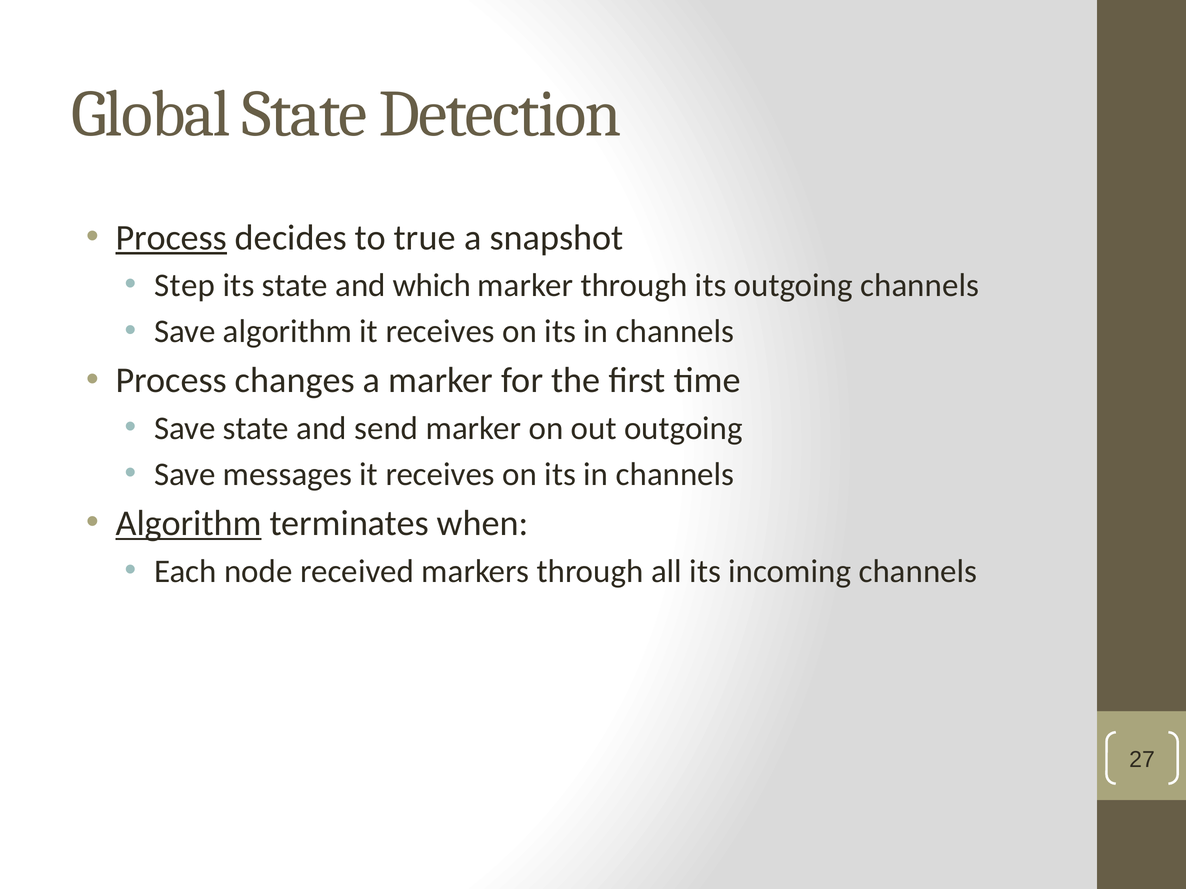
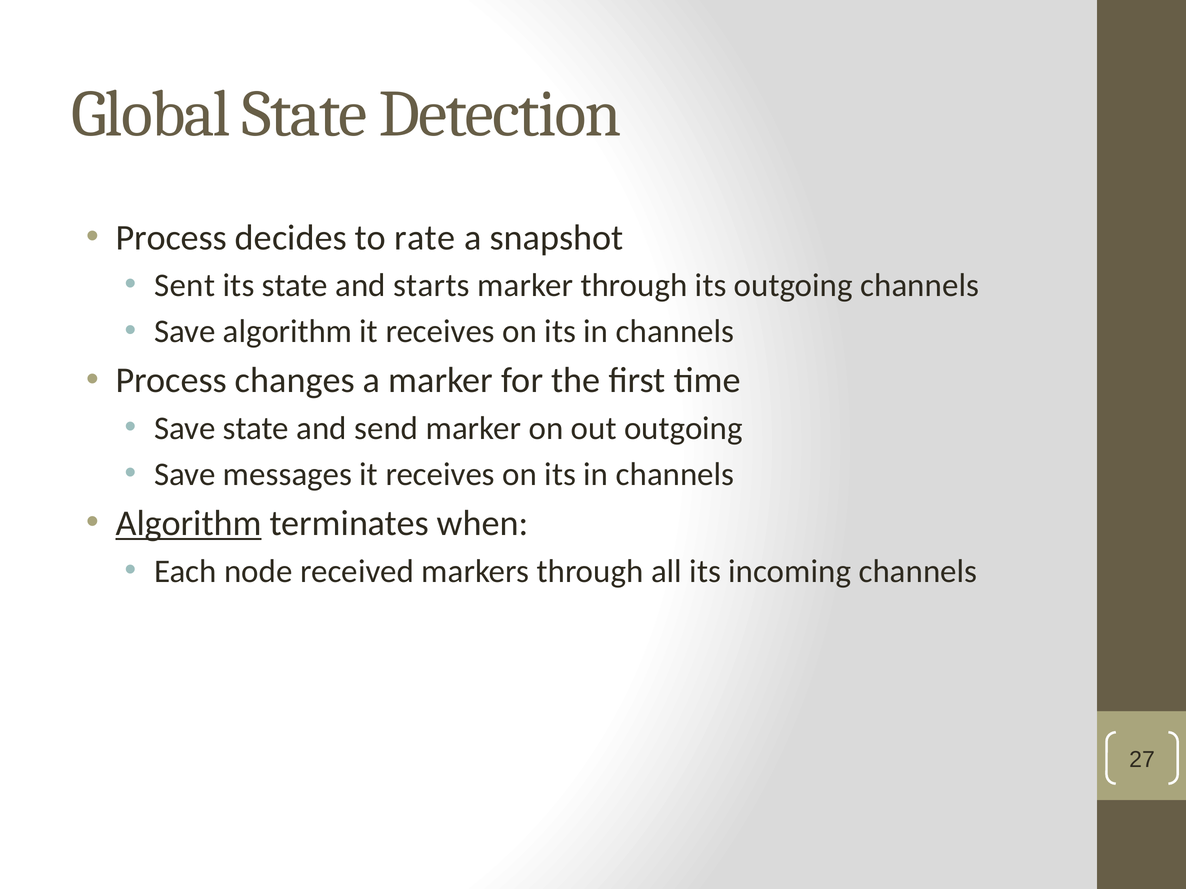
Process at (171, 238) underline: present -> none
true: true -> rate
Step: Step -> Sent
which: which -> starts
